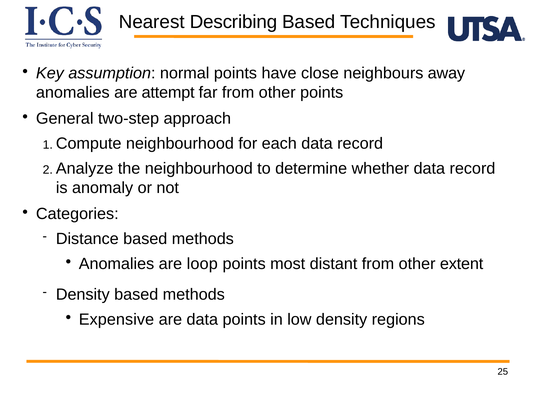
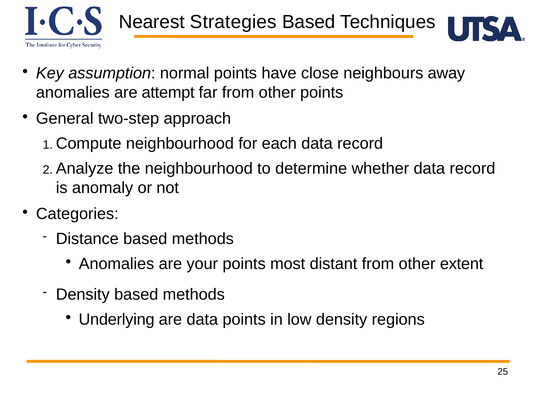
Describing: Describing -> Strategies
loop: loop -> your
Expensive: Expensive -> Underlying
